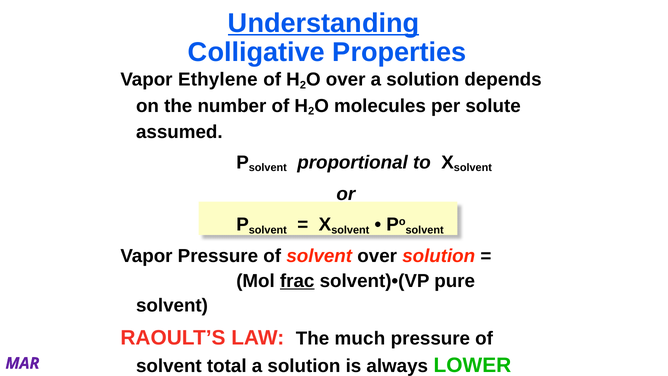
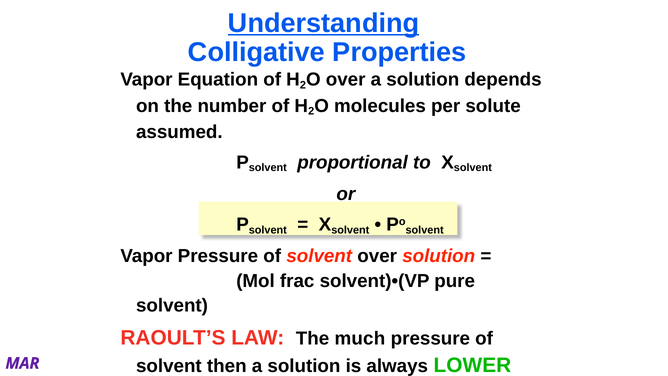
Ethylene: Ethylene -> Equation
frac underline: present -> none
total: total -> then
